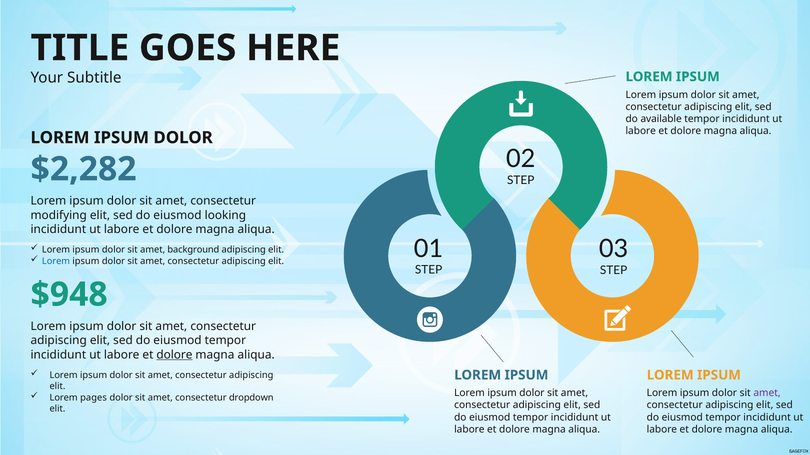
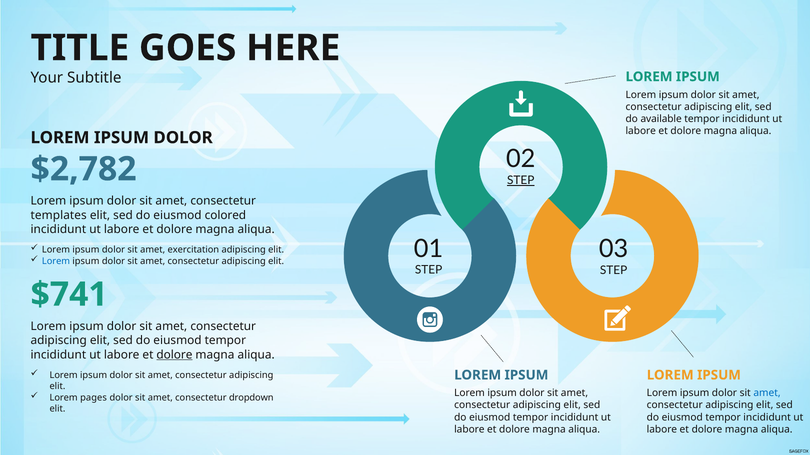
$2,282: $2,282 -> $2,782
STEP at (521, 181) underline: none -> present
modifying: modifying -> templates
looking: looking -> colored
background: background -> exercitation
$948: $948 -> $741
amet at (767, 394) colour: purple -> blue
